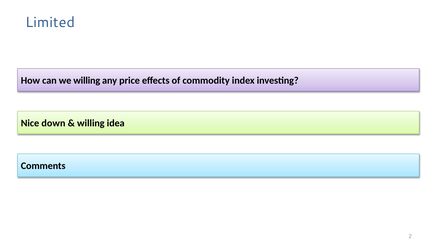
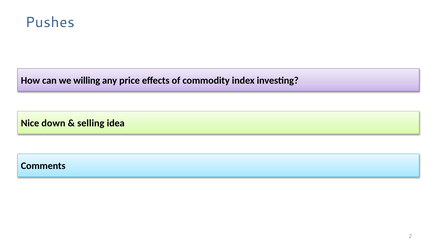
Limited: Limited -> Pushes
willing at (91, 123): willing -> selling
